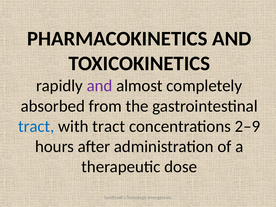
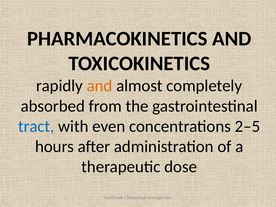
and at (100, 86) colour: purple -> orange
with tract: tract -> even
2–9: 2–9 -> 2–5
